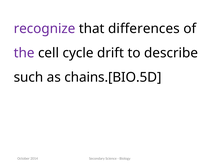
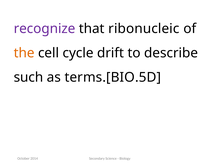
differences: differences -> ribonucleic
the colour: purple -> orange
chains.[BIO.5D: chains.[BIO.5D -> terms.[BIO.5D
